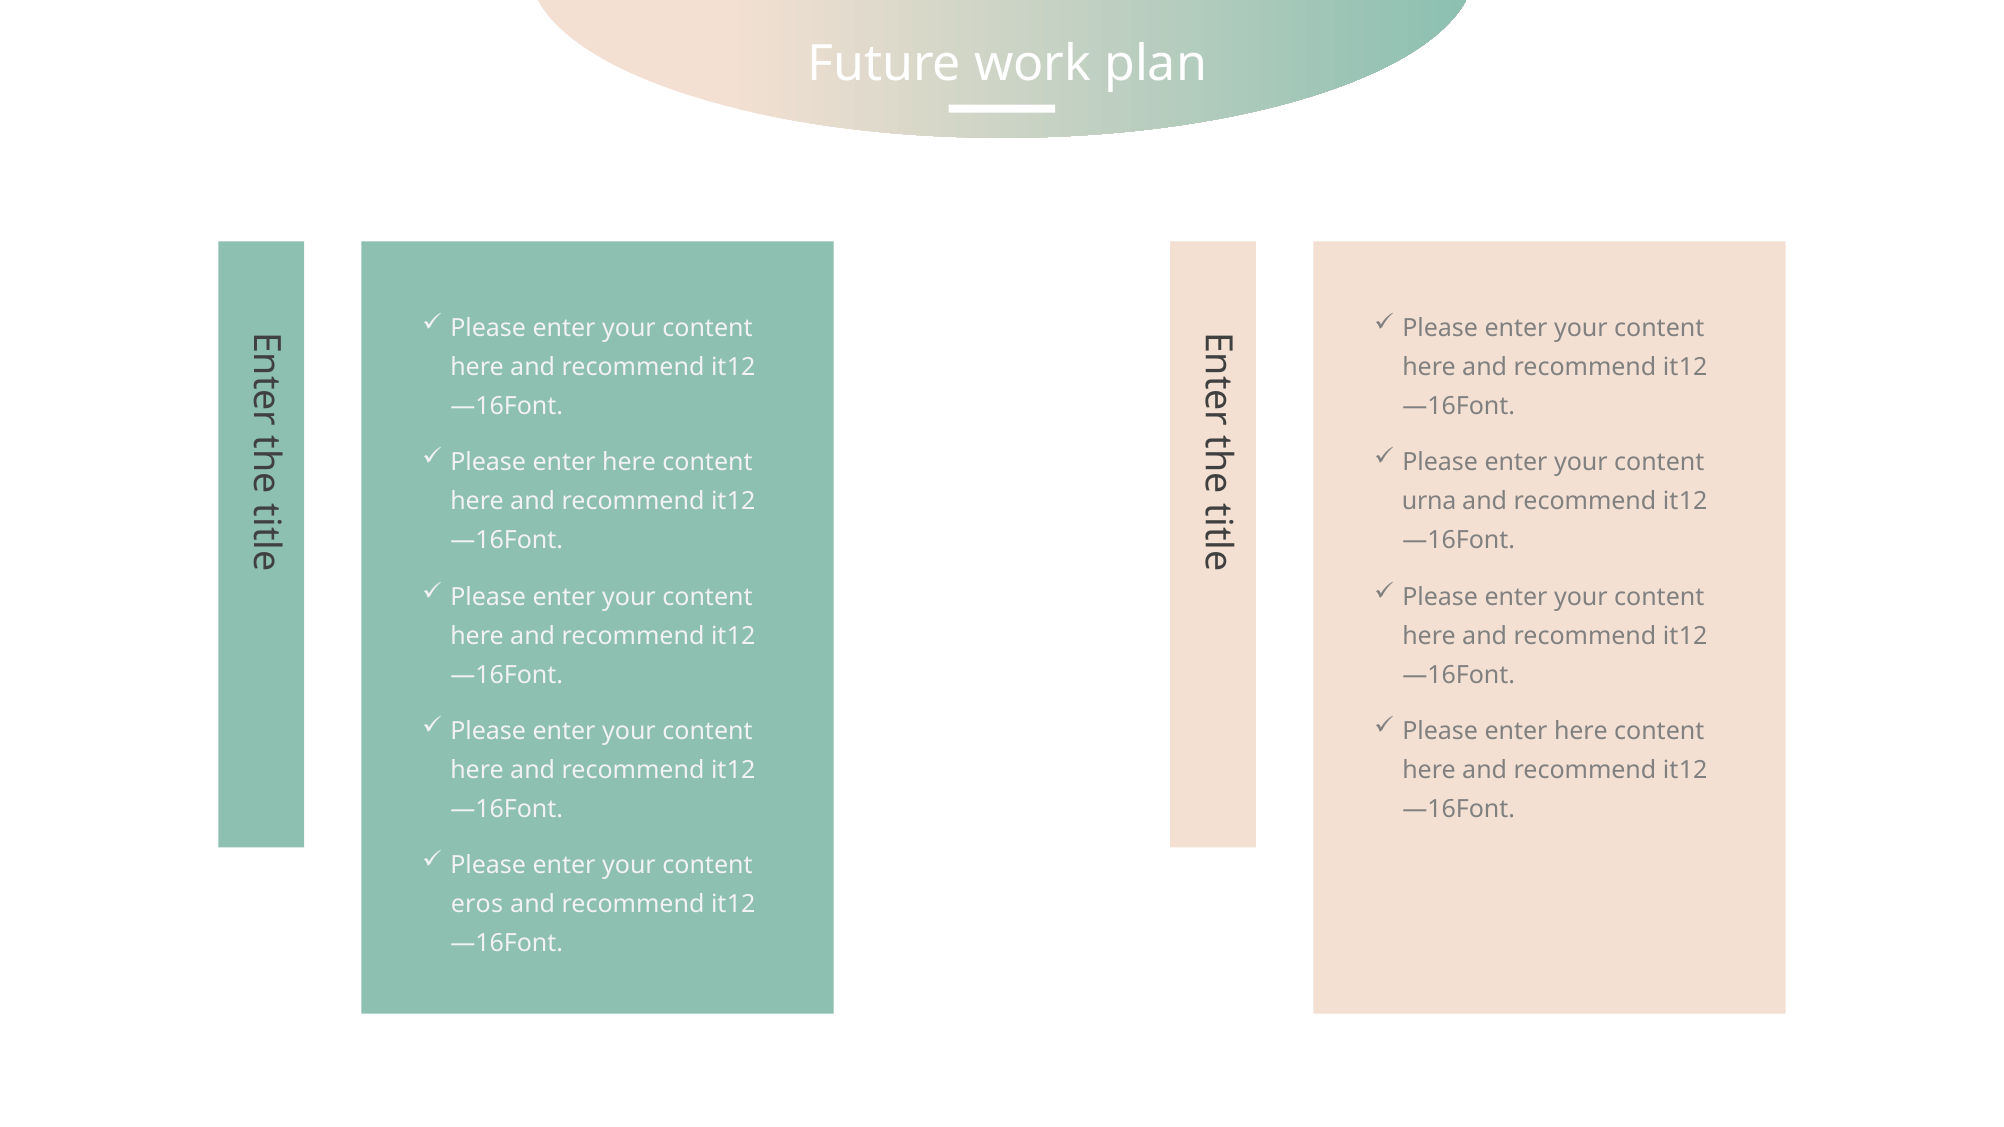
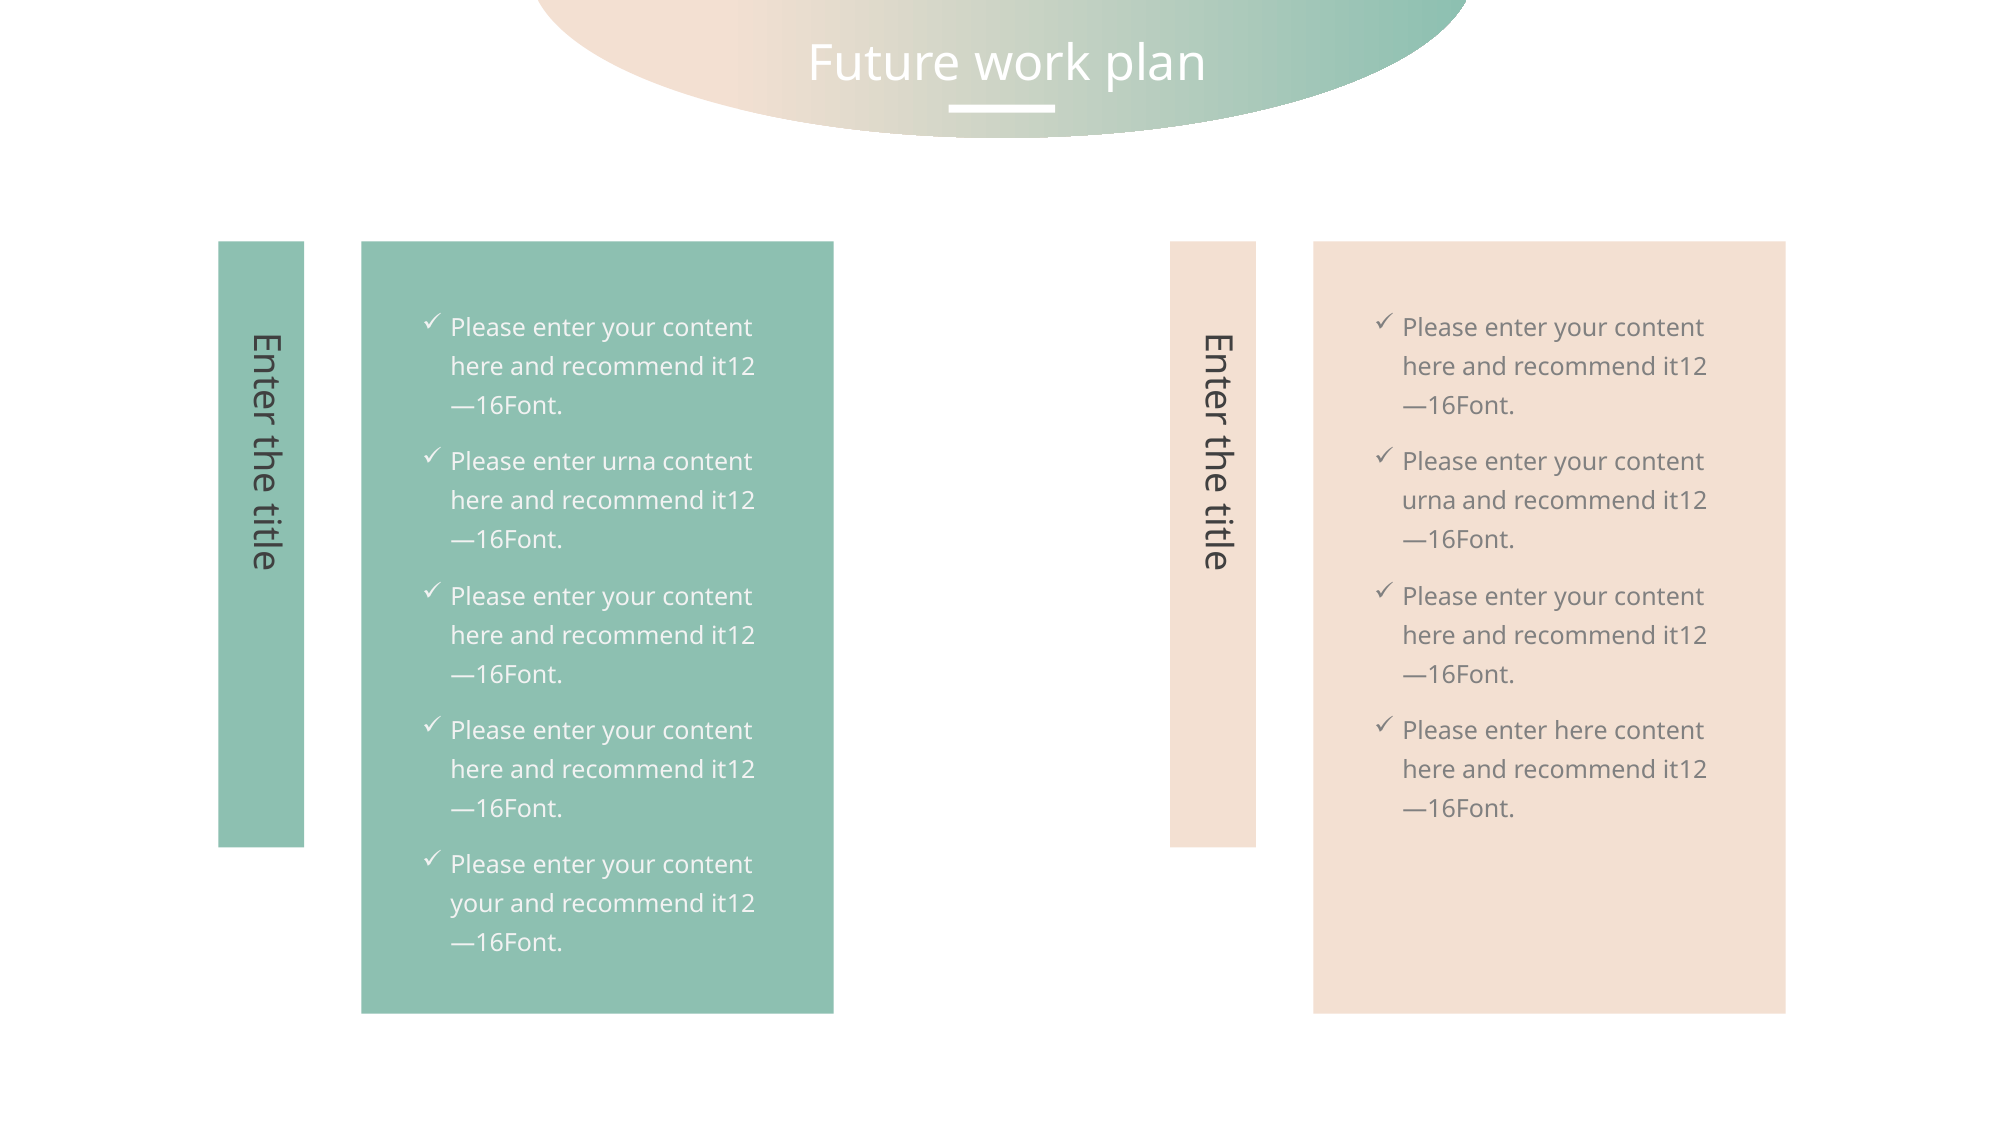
here at (629, 463): here -> urna
eros at (477, 904): eros -> your
